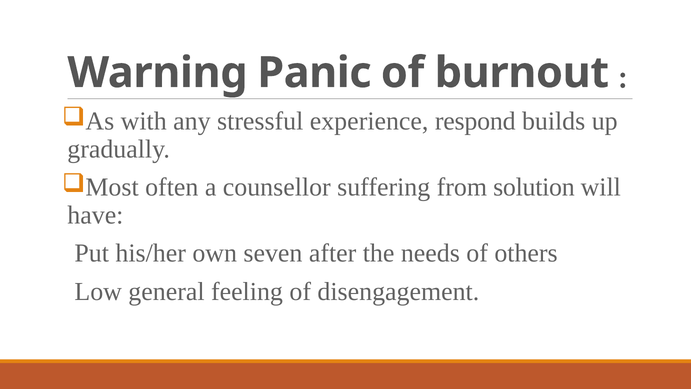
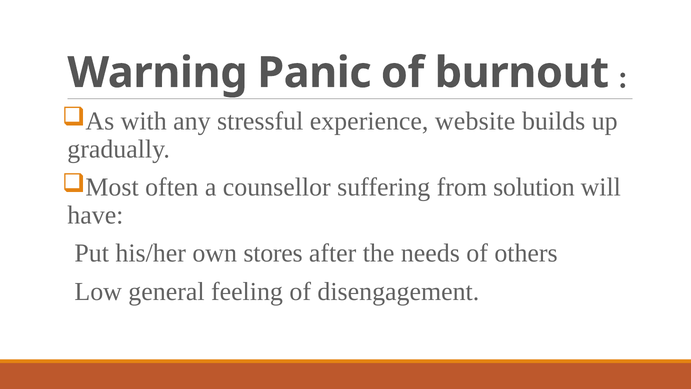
respond: respond -> website
seven: seven -> stores
